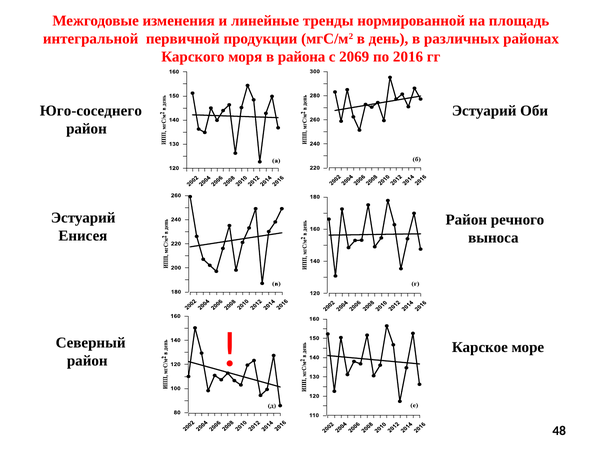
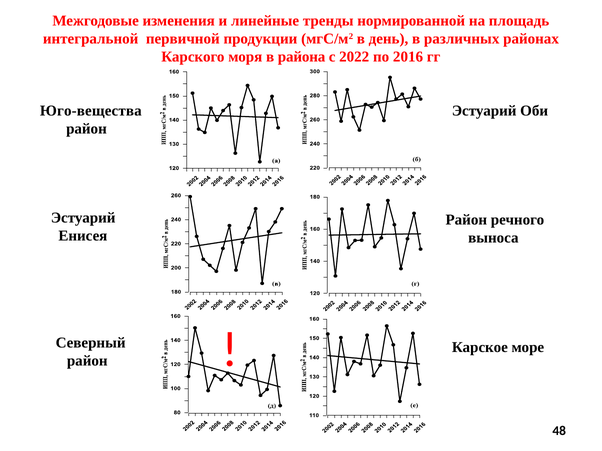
2069: 2069 -> 2022
Юго-соседнего: Юго-соседнего -> Юго-вещества
